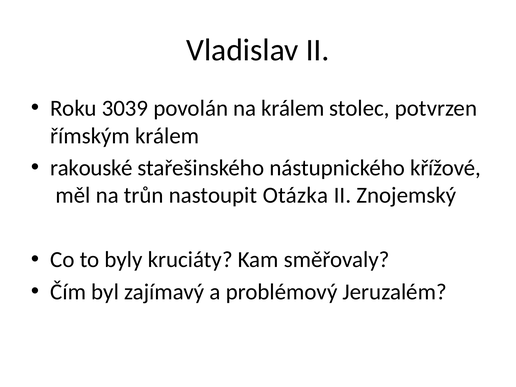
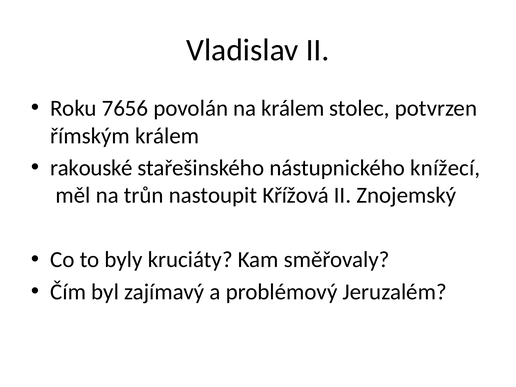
3039: 3039 -> 7656
křížové: křížové -> knížecí
Otázka: Otázka -> Křížová
